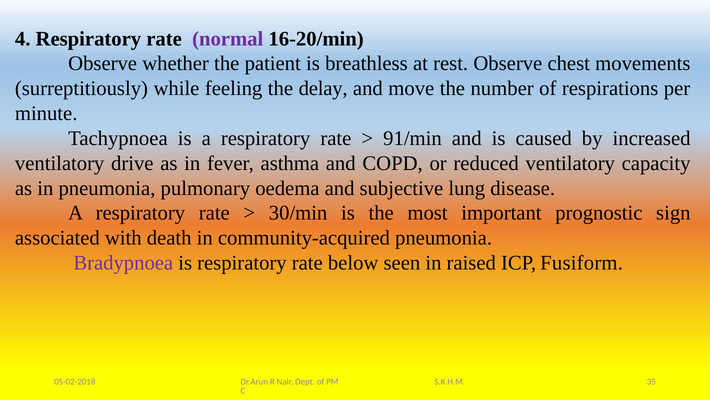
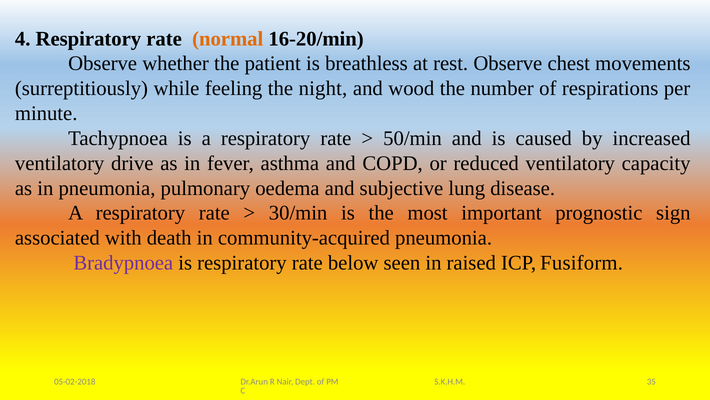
normal colour: purple -> orange
delay: delay -> night
move: move -> wood
91/min: 91/min -> 50/min
